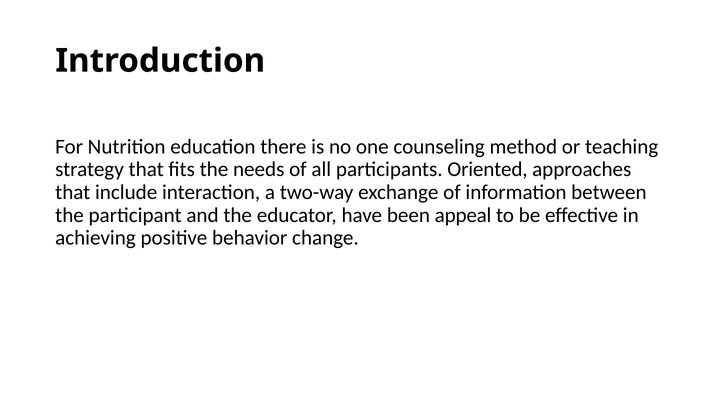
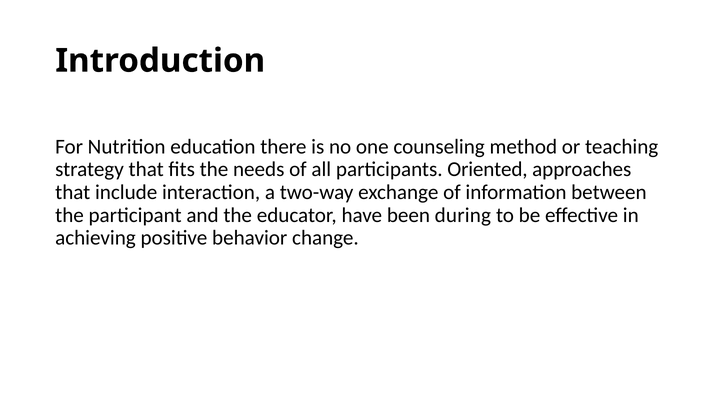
appeal: appeal -> during
